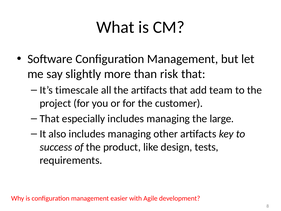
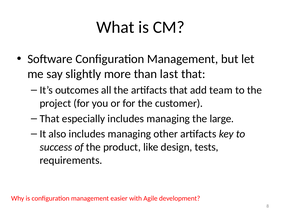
risk: risk -> last
timescale: timescale -> outcomes
